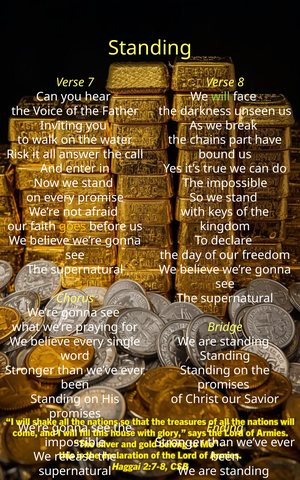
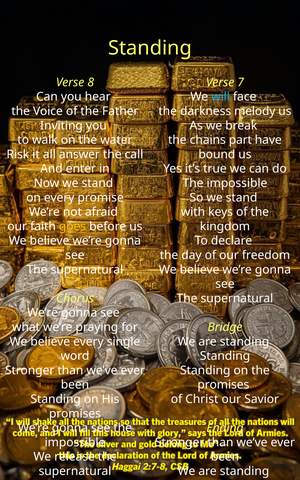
7: 7 -> 8
8: 8 -> 7
will colour: light green -> light blue
unseen: unseen -> melody
